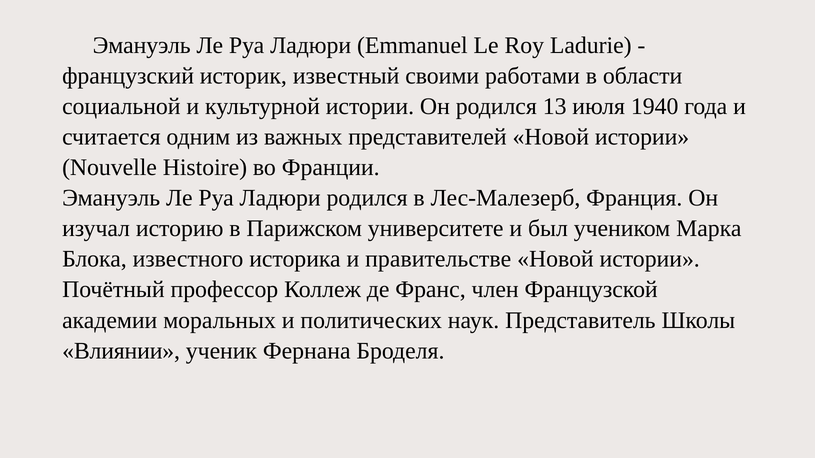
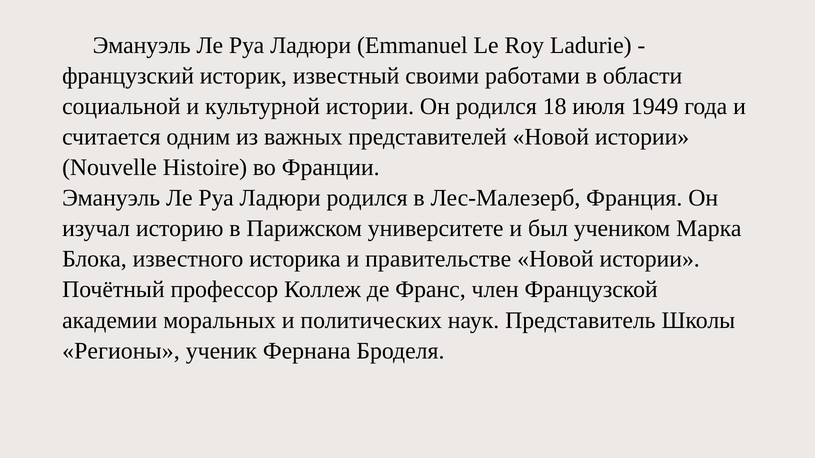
13: 13 -> 18
1940: 1940 -> 1949
Влиянии: Влиянии -> Регионы
